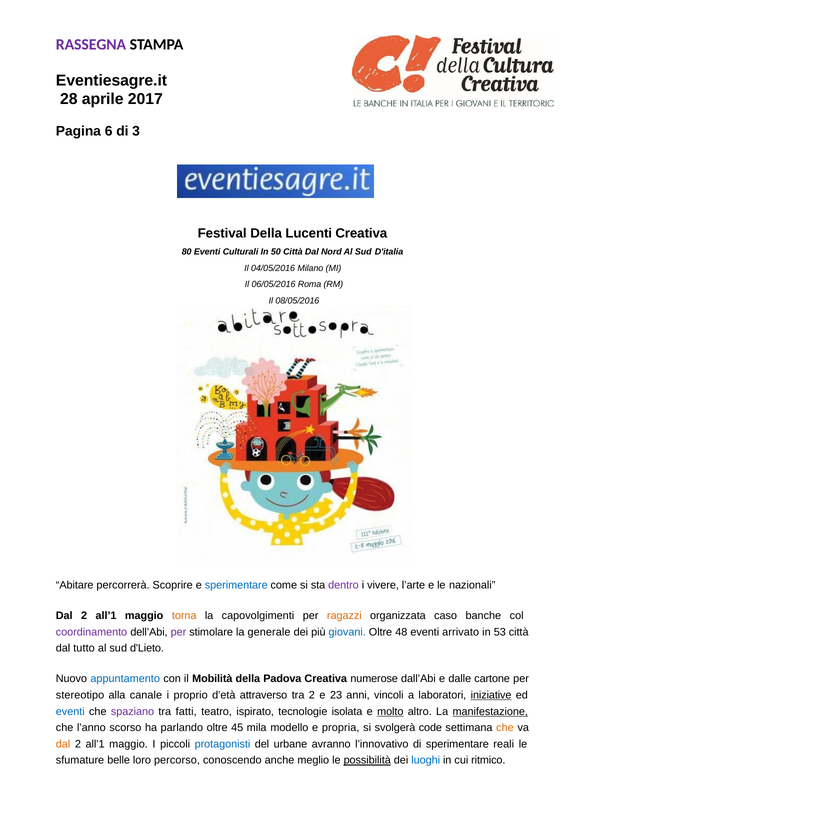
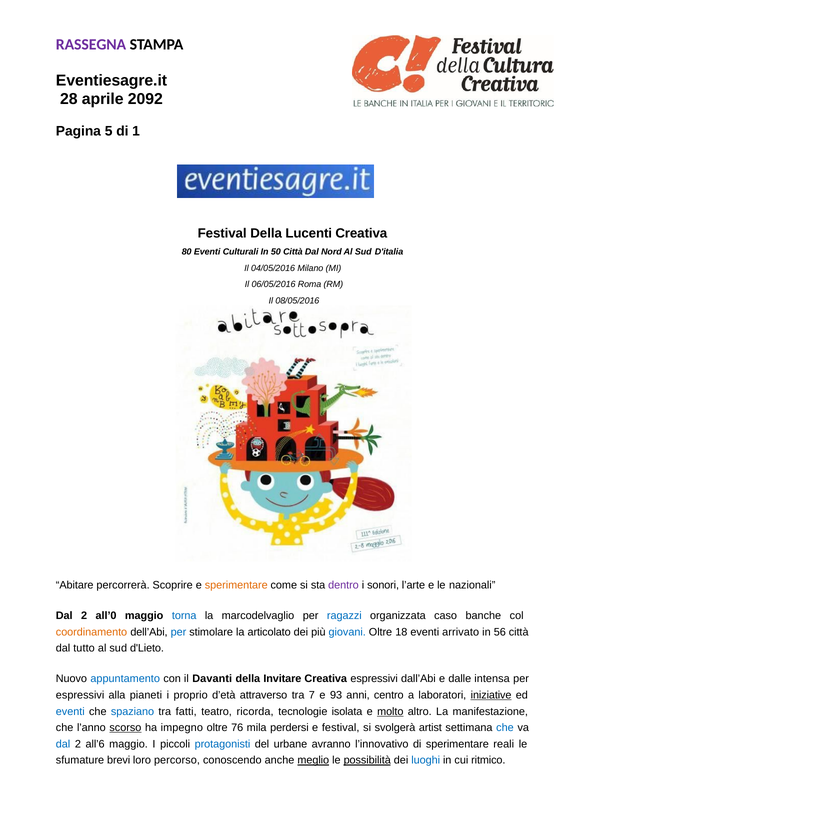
2017: 2017 -> 2092
6: 6 -> 5
3: 3 -> 1
sperimentare at (236, 585) colour: blue -> orange
vivere: vivere -> sonori
all’1 at (106, 616): all’1 -> all’0
torna colour: orange -> blue
capovolgimenti: capovolgimenti -> marcodelvaglio
ragazzi colour: orange -> blue
coordinamento colour: purple -> orange
per at (178, 632) colour: purple -> blue
generale: generale -> articolato
48: 48 -> 18
53: 53 -> 56
Mobilità: Mobilità -> Davanti
Padova: Padova -> Invitare
Creativa numerose: numerose -> espressivi
cartone: cartone -> intensa
stereotipo at (80, 695): stereotipo -> espressivi
canale: canale -> pianeti
tra 2: 2 -> 7
23: 23 -> 93
vincoli: vincoli -> centro
spaziano colour: purple -> blue
ispirato: ispirato -> ricorda
manifestazione underline: present -> none
scorso underline: none -> present
parlando: parlando -> impegno
45: 45 -> 76
modello: modello -> perdersi
e propria: propria -> festival
code: code -> artist
che at (505, 728) colour: orange -> blue
dal at (63, 744) colour: orange -> blue
all’1 at (95, 744): all’1 -> all’6
belle: belle -> brevi
meglio underline: none -> present
